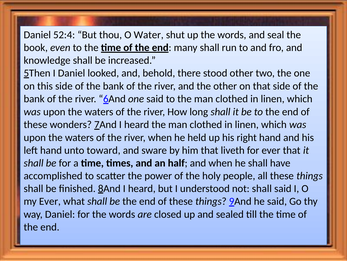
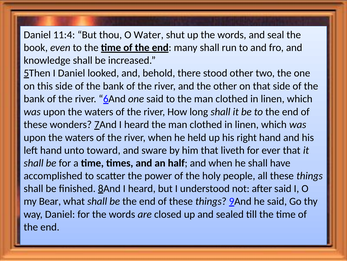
52:4: 52:4 -> 11:4
not shall: shall -> after
my Ever: Ever -> Bear
